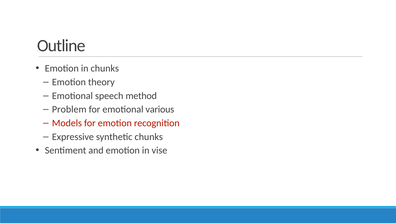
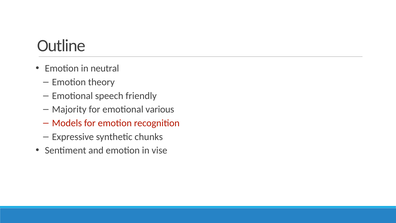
in chunks: chunks -> neutral
method: method -> friendly
Problem: Problem -> Majority
